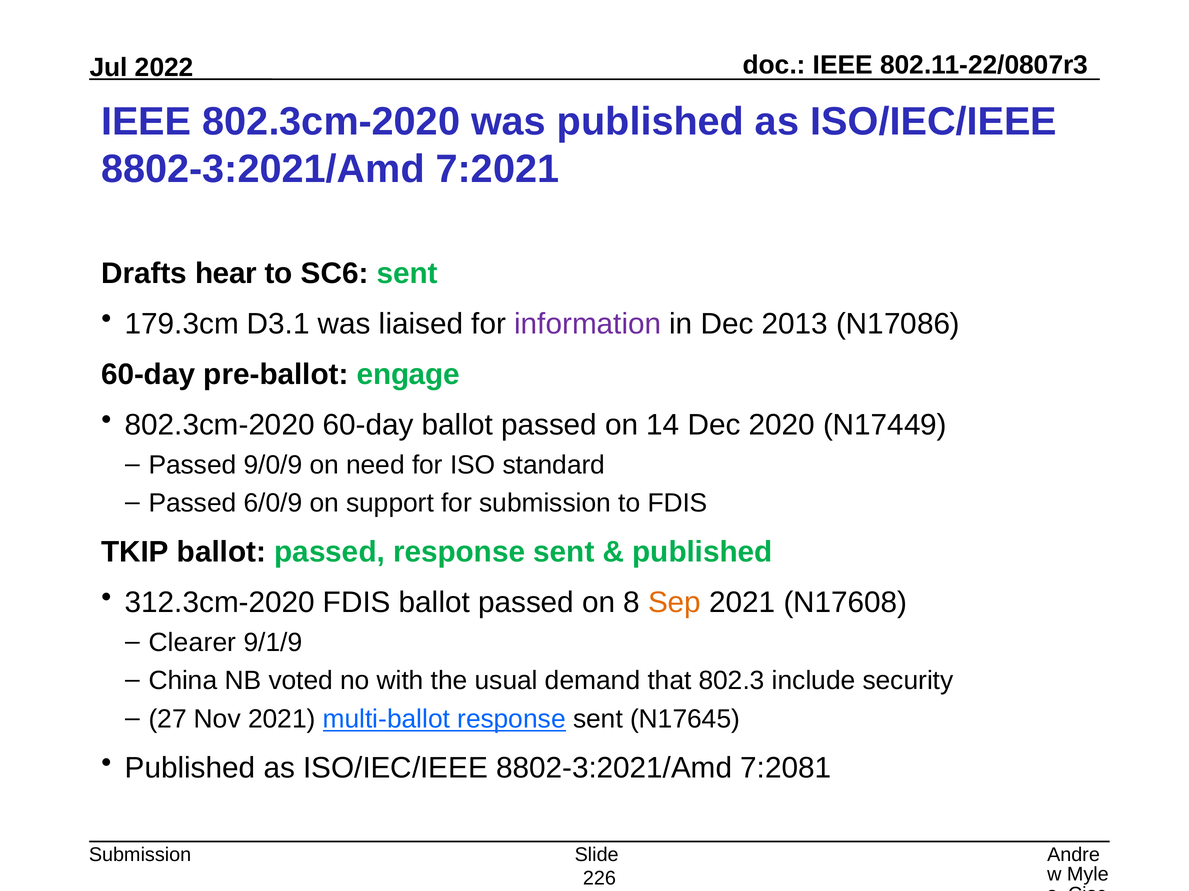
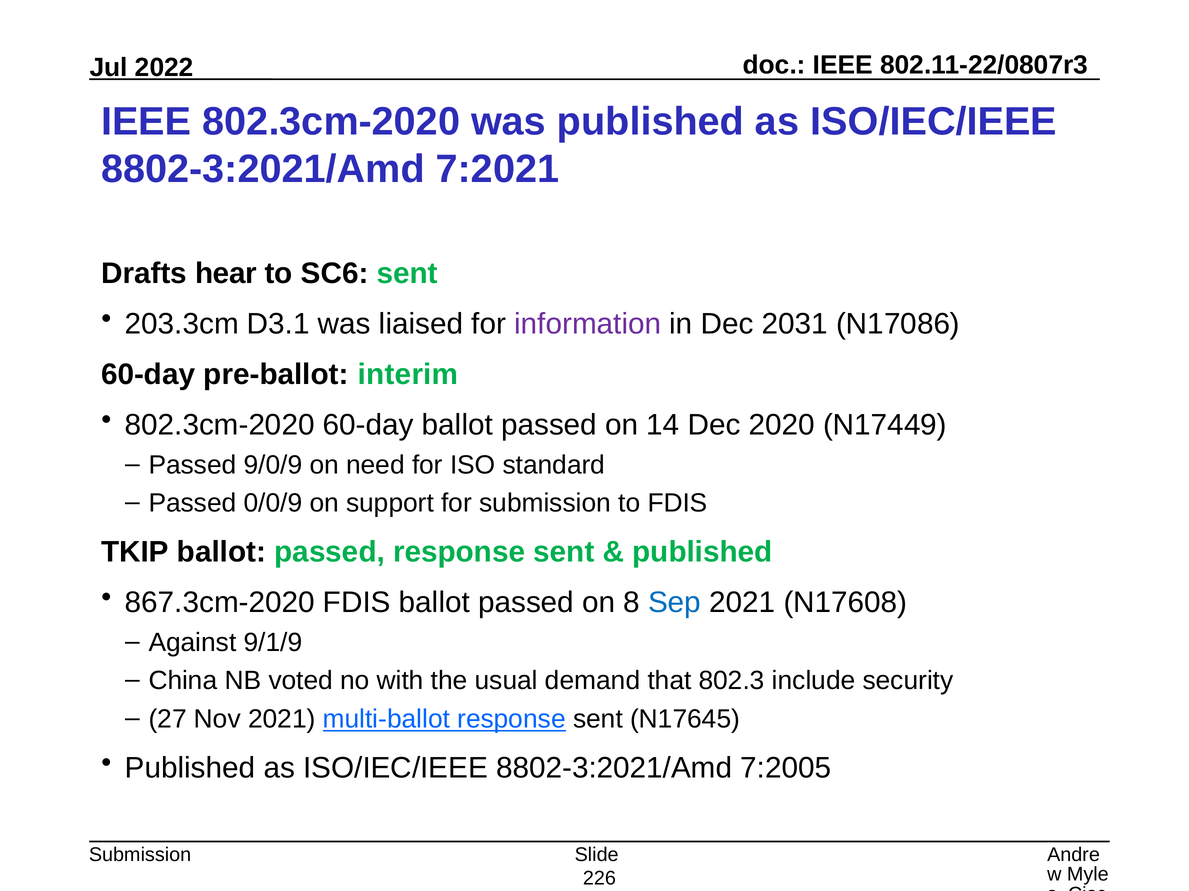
179.3cm: 179.3cm -> 203.3cm
2013: 2013 -> 2031
engage: engage -> interim
6/0/9: 6/0/9 -> 0/0/9
312.3cm-2020: 312.3cm-2020 -> 867.3cm-2020
Sep colour: orange -> blue
Clearer: Clearer -> Against
7:2081: 7:2081 -> 7:2005
